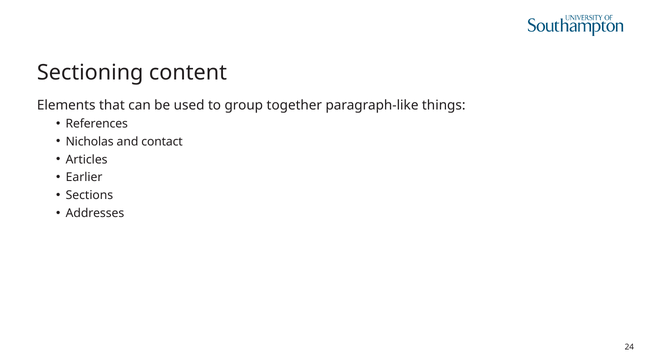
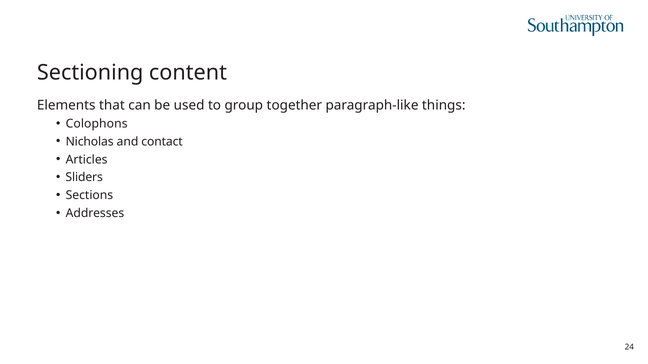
References: References -> Colophons
Earlier: Earlier -> Sliders
